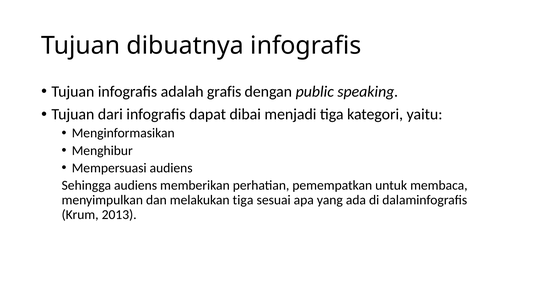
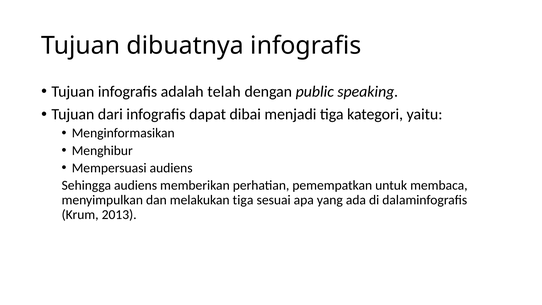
grafis: grafis -> telah
